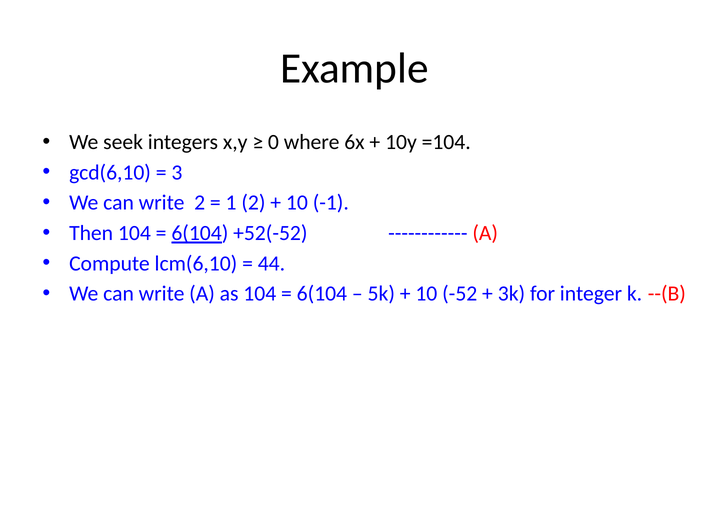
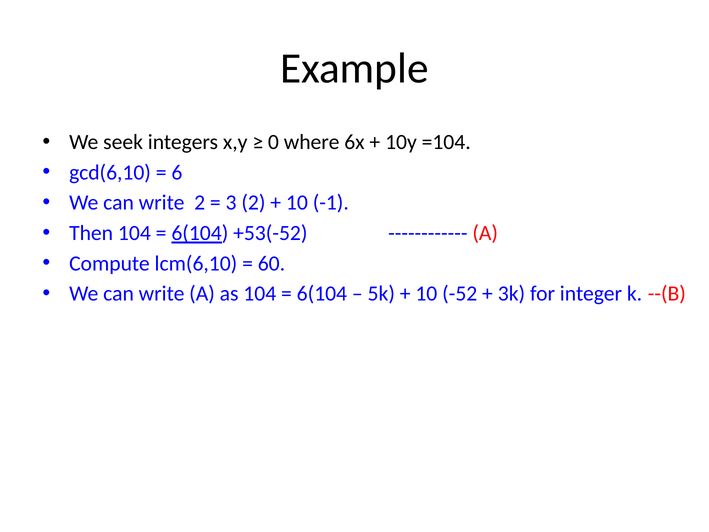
3: 3 -> 6
1: 1 -> 3
+52(-52: +52(-52 -> +53(-52
44: 44 -> 60
